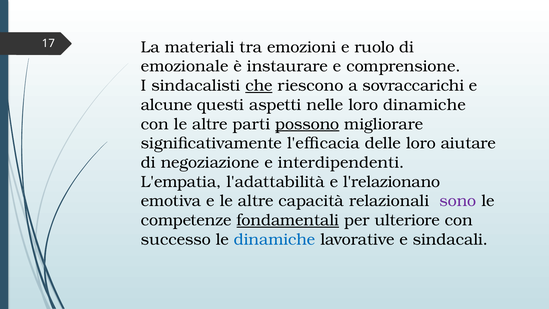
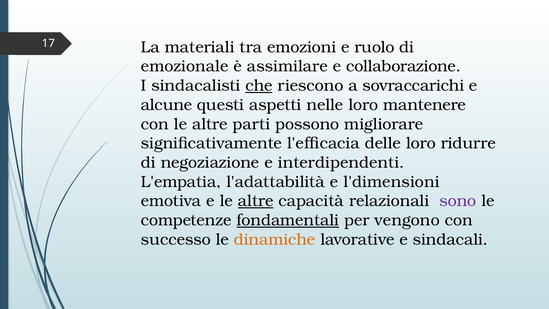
instaurare: instaurare -> assimilare
comprensione: comprensione -> collaborazione
loro dinamiche: dinamiche -> mantenere
possono underline: present -> none
aiutare: aiutare -> ridurre
l'relazionano: l'relazionano -> l'dimensioni
altre at (256, 201) underline: none -> present
ulteriore: ulteriore -> vengono
dinamiche at (275, 239) colour: blue -> orange
